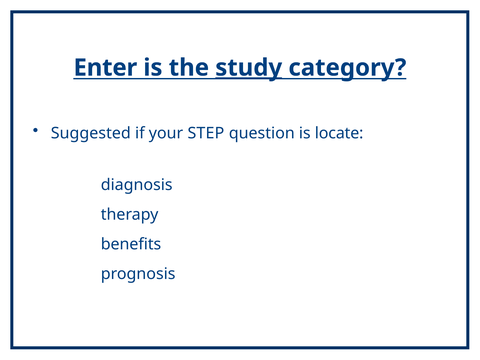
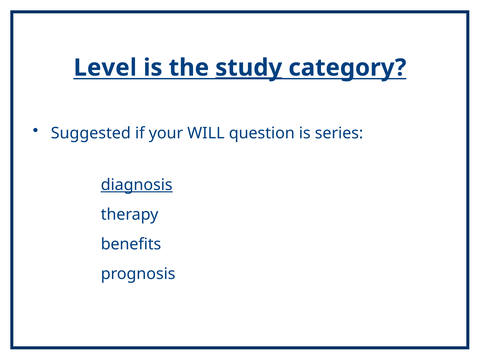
Enter: Enter -> Level
STEP: STEP -> WILL
locate: locate -> series
diagnosis underline: none -> present
